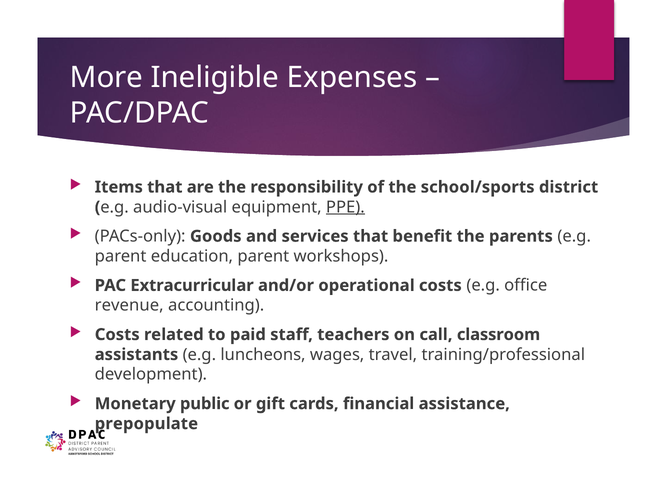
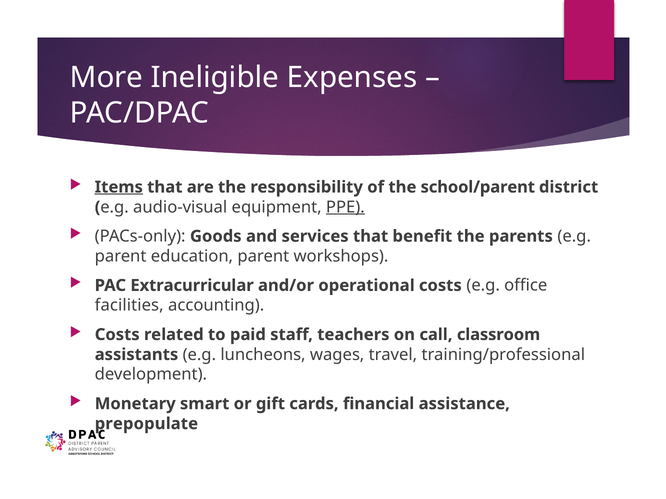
Items underline: none -> present
school/sports: school/sports -> school/parent
revenue: revenue -> facilities
public: public -> smart
